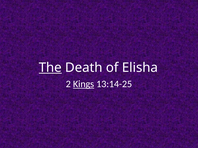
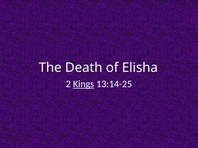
The underline: present -> none
